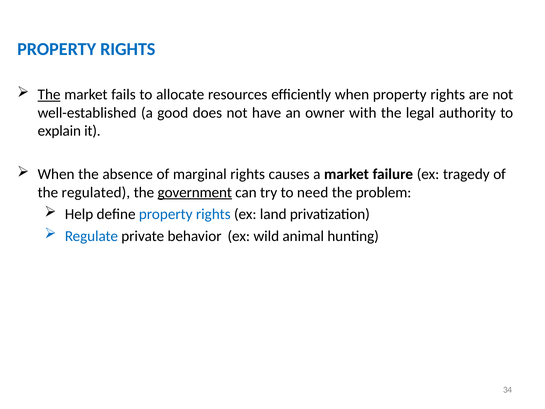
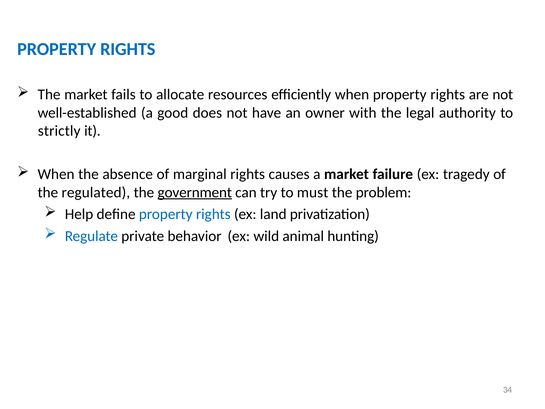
The at (49, 94) underline: present -> none
explain: explain -> strictly
need: need -> must
